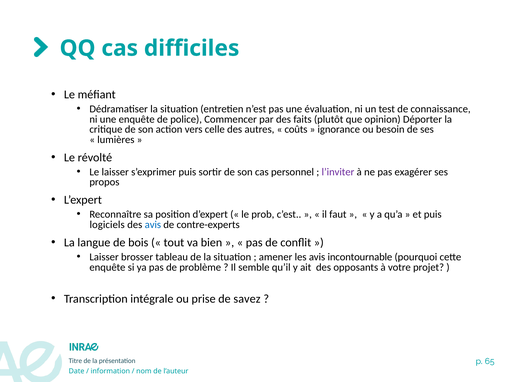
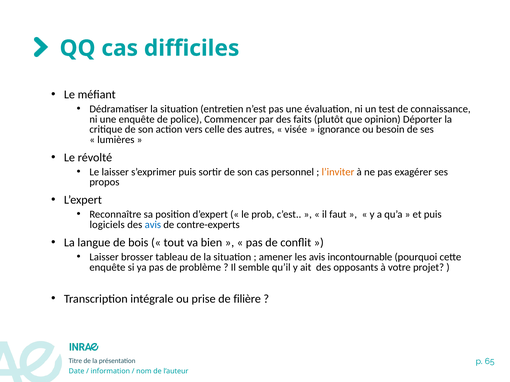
coûts: coûts -> visée
l’inviter colour: purple -> orange
savez: savez -> filière
